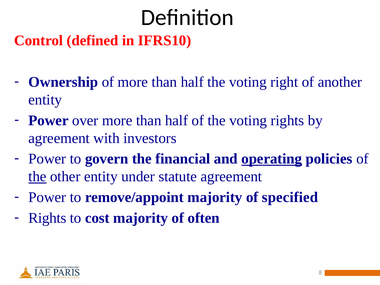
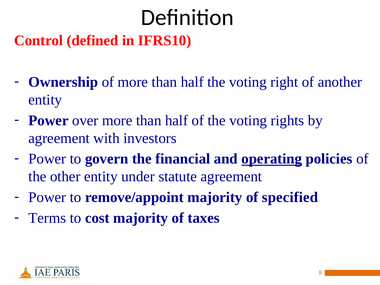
the at (37, 177) underline: present -> none
Rights at (47, 218): Rights -> Terms
often: often -> taxes
